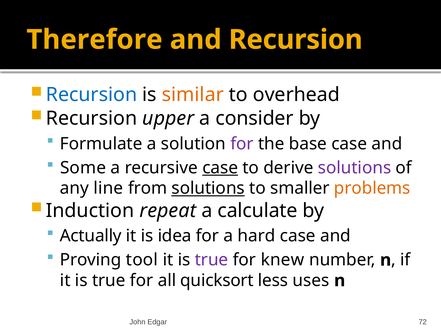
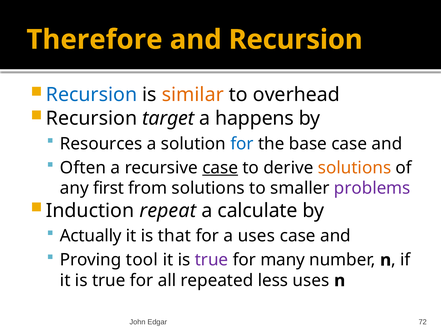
upper: upper -> target
consider: consider -> happens
Formulate: Formulate -> Resources
for at (242, 144) colour: purple -> blue
Some: Some -> Often
solutions at (355, 168) colour: purple -> orange
line: line -> first
solutions at (208, 188) underline: present -> none
problems colour: orange -> purple
idea: idea -> that
a hard: hard -> uses
knew: knew -> many
quicksort: quicksort -> repeated
